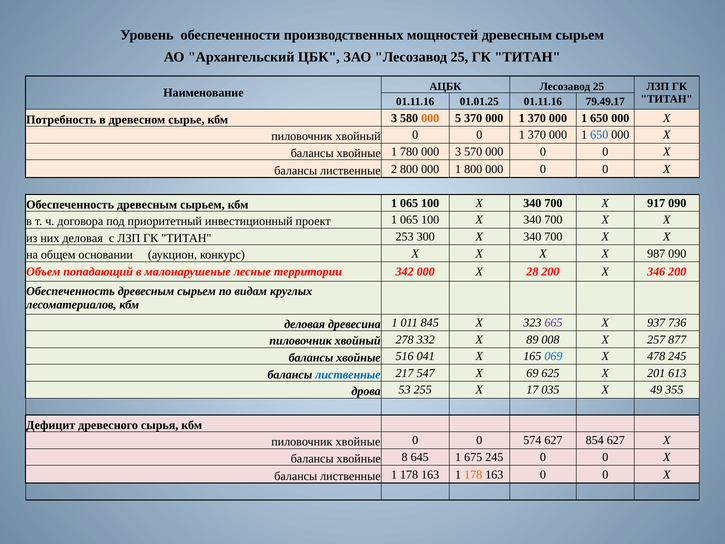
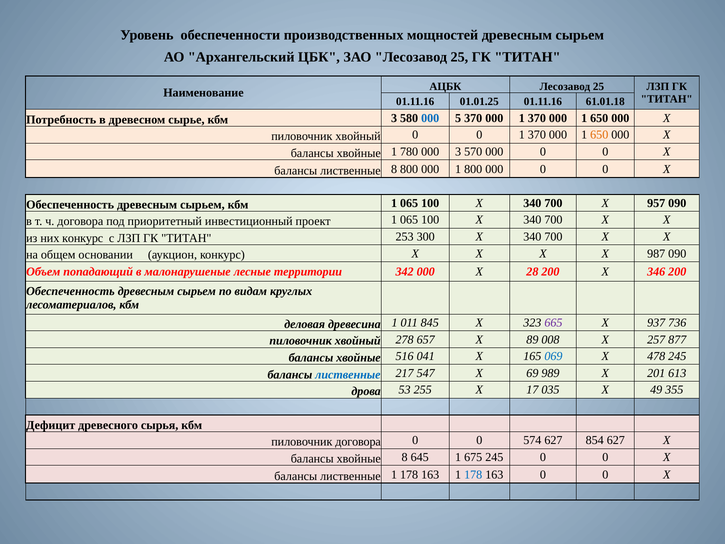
79.49.17: 79.49.17 -> 61.01.18
000 at (430, 118) colour: orange -> blue
650 at (599, 135) colour: blue -> orange
лиственные 2: 2 -> 8
917: 917 -> 957
них деловая: деловая -> конкурс
332: 332 -> 657
625: 625 -> 989
пиловочник хвойные: хвойные -> договора
178 at (473, 474) colour: orange -> blue
